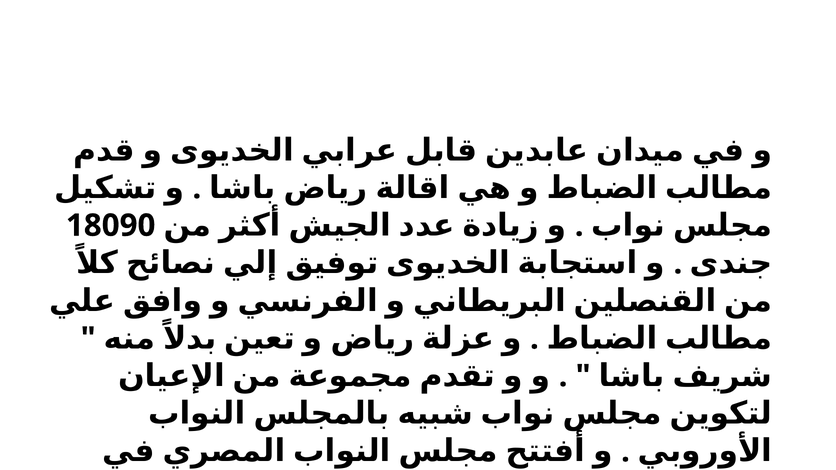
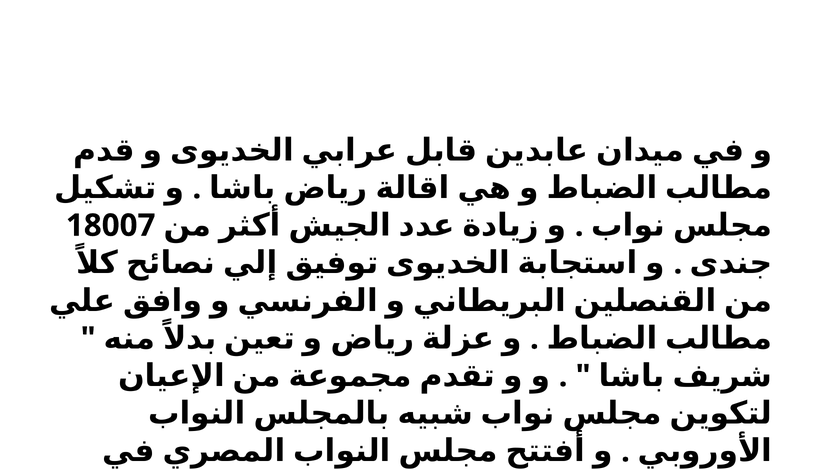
18090: 18090 -> 18007
